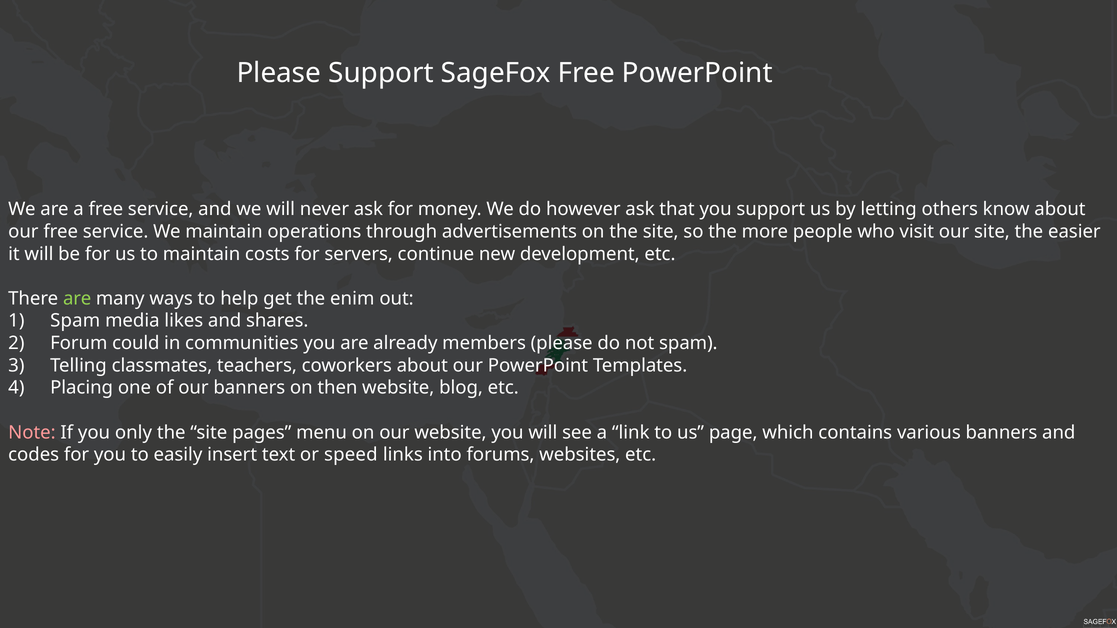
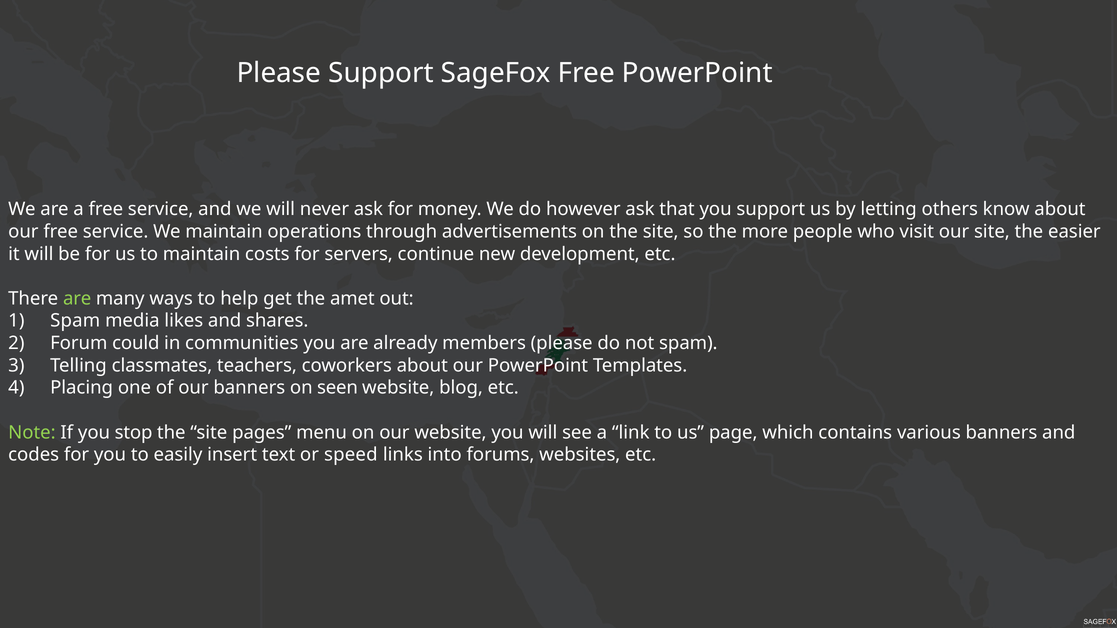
enim: enim -> amet
then: then -> seen
Note colour: pink -> light green
only: only -> stop
